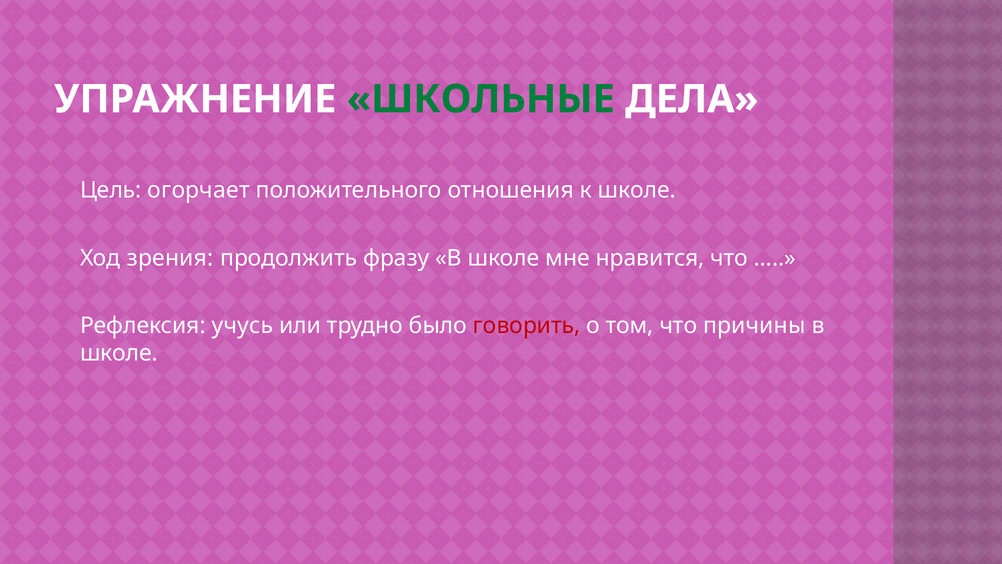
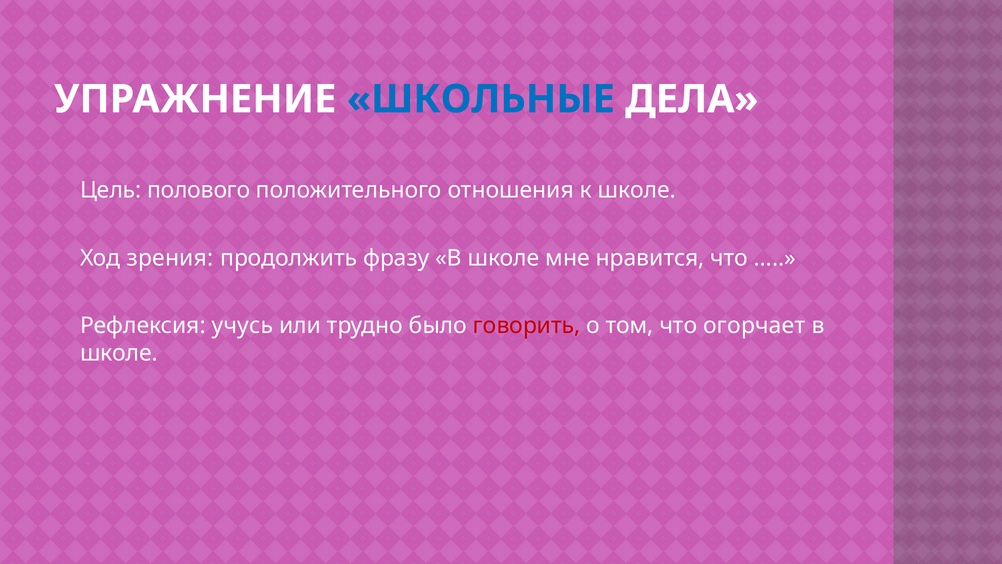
ШКОЛЬНЫЕ colour: green -> blue
огорчает: огорчает -> полового
причины: причины -> огорчает
